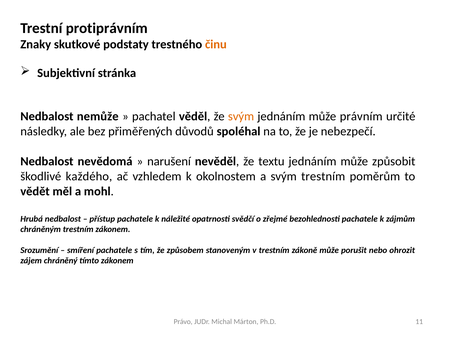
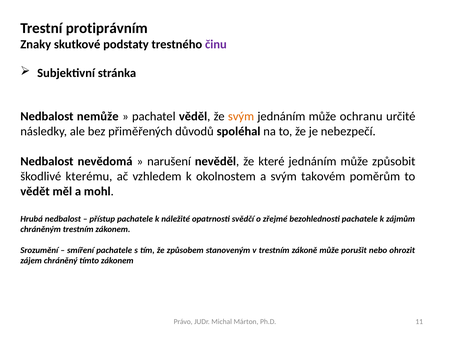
činu colour: orange -> purple
právním: právním -> ochranu
textu: textu -> které
každého: každého -> kterému
svým trestním: trestním -> takovém
